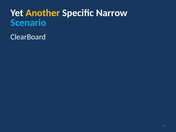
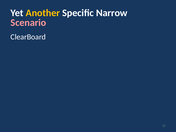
Scenario colour: light blue -> pink
